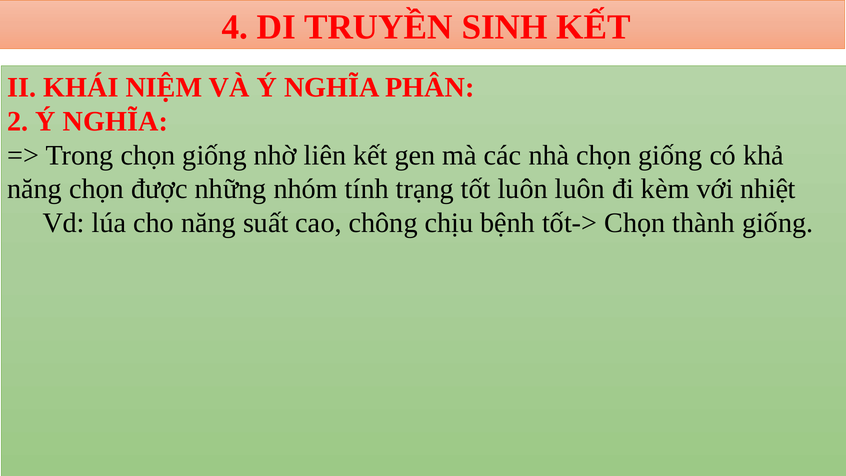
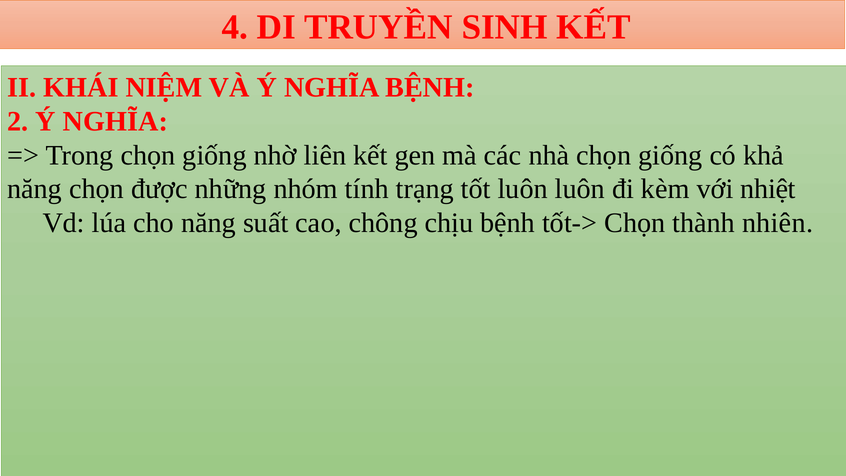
NGHĨA PHÂN: PHÂN -> BỆNH
thành giống: giống -> nhiên
